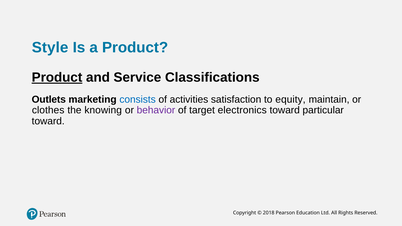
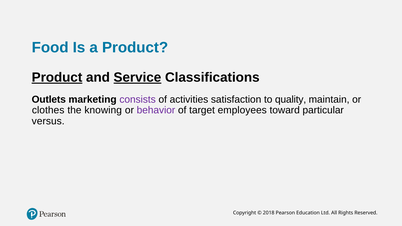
Style: Style -> Food
Service underline: none -> present
consists colour: blue -> purple
equity: equity -> quality
electronics: electronics -> employees
toward at (48, 121): toward -> versus
